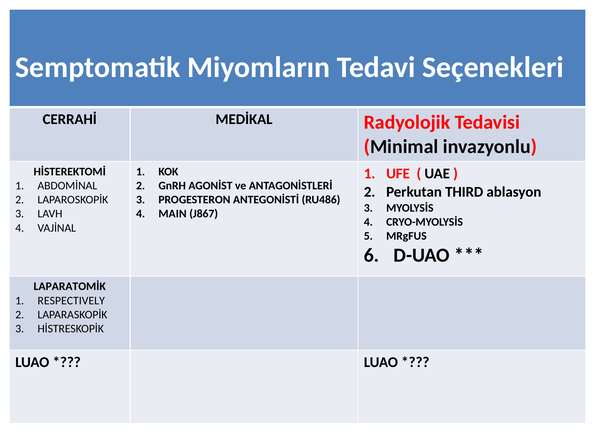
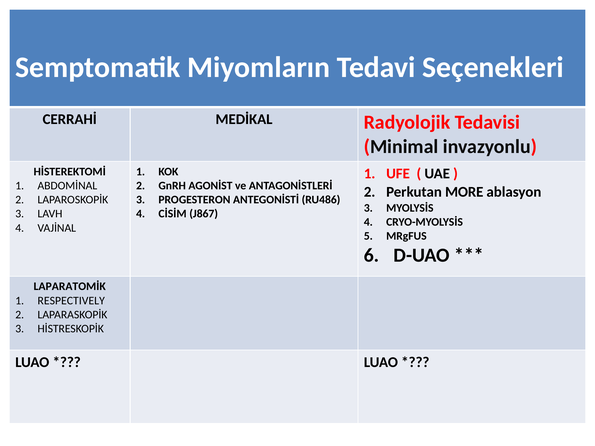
THIRD: THIRD -> MORE
MAIN: MAIN -> CİSİM
